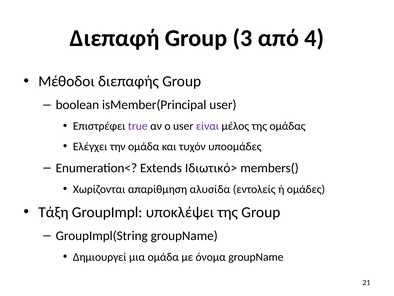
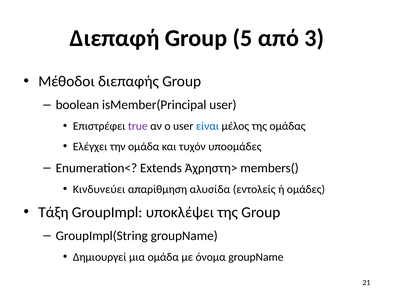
3: 3 -> 5
4: 4 -> 3
είναι colour: purple -> blue
Ιδιωτικό>: Ιδιωτικό> -> Άχρηστη>
Χωρίζονται: Χωρίζονται -> Κινδυνεύει
